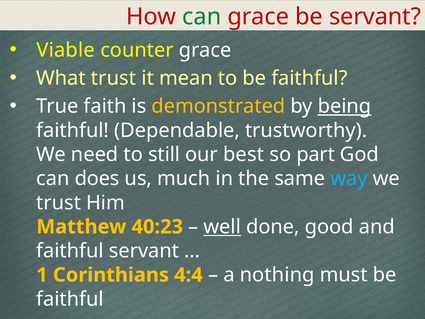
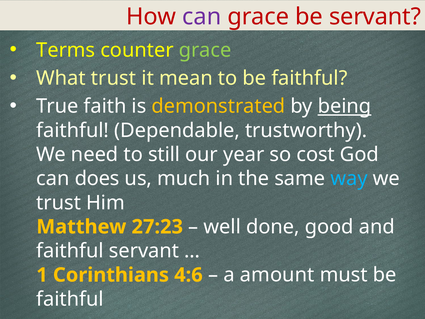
can at (202, 17) colour: green -> purple
Viable: Viable -> Terms
grace at (205, 50) colour: white -> light green
best: best -> year
part: part -> cost
40:23: 40:23 -> 27:23
well underline: present -> none
4:4: 4:4 -> 4:6
nothing: nothing -> amount
